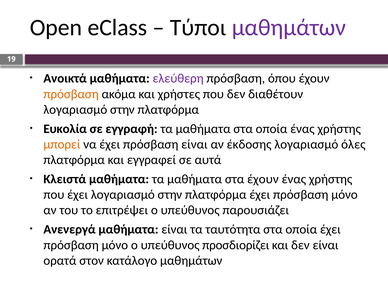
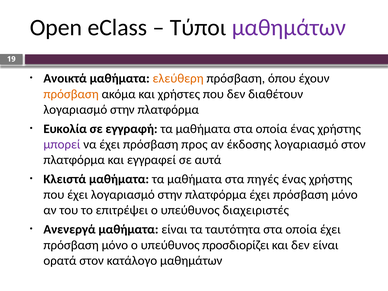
ελεύθερη colour: purple -> orange
μπορεί colour: orange -> purple
πρόσβαση είναι: είναι -> προς
λογαριασμό όλες: όλες -> στον
στα έχουν: έχουν -> πηγές
παρουσιάζει: παρουσιάζει -> διαχειριστές
